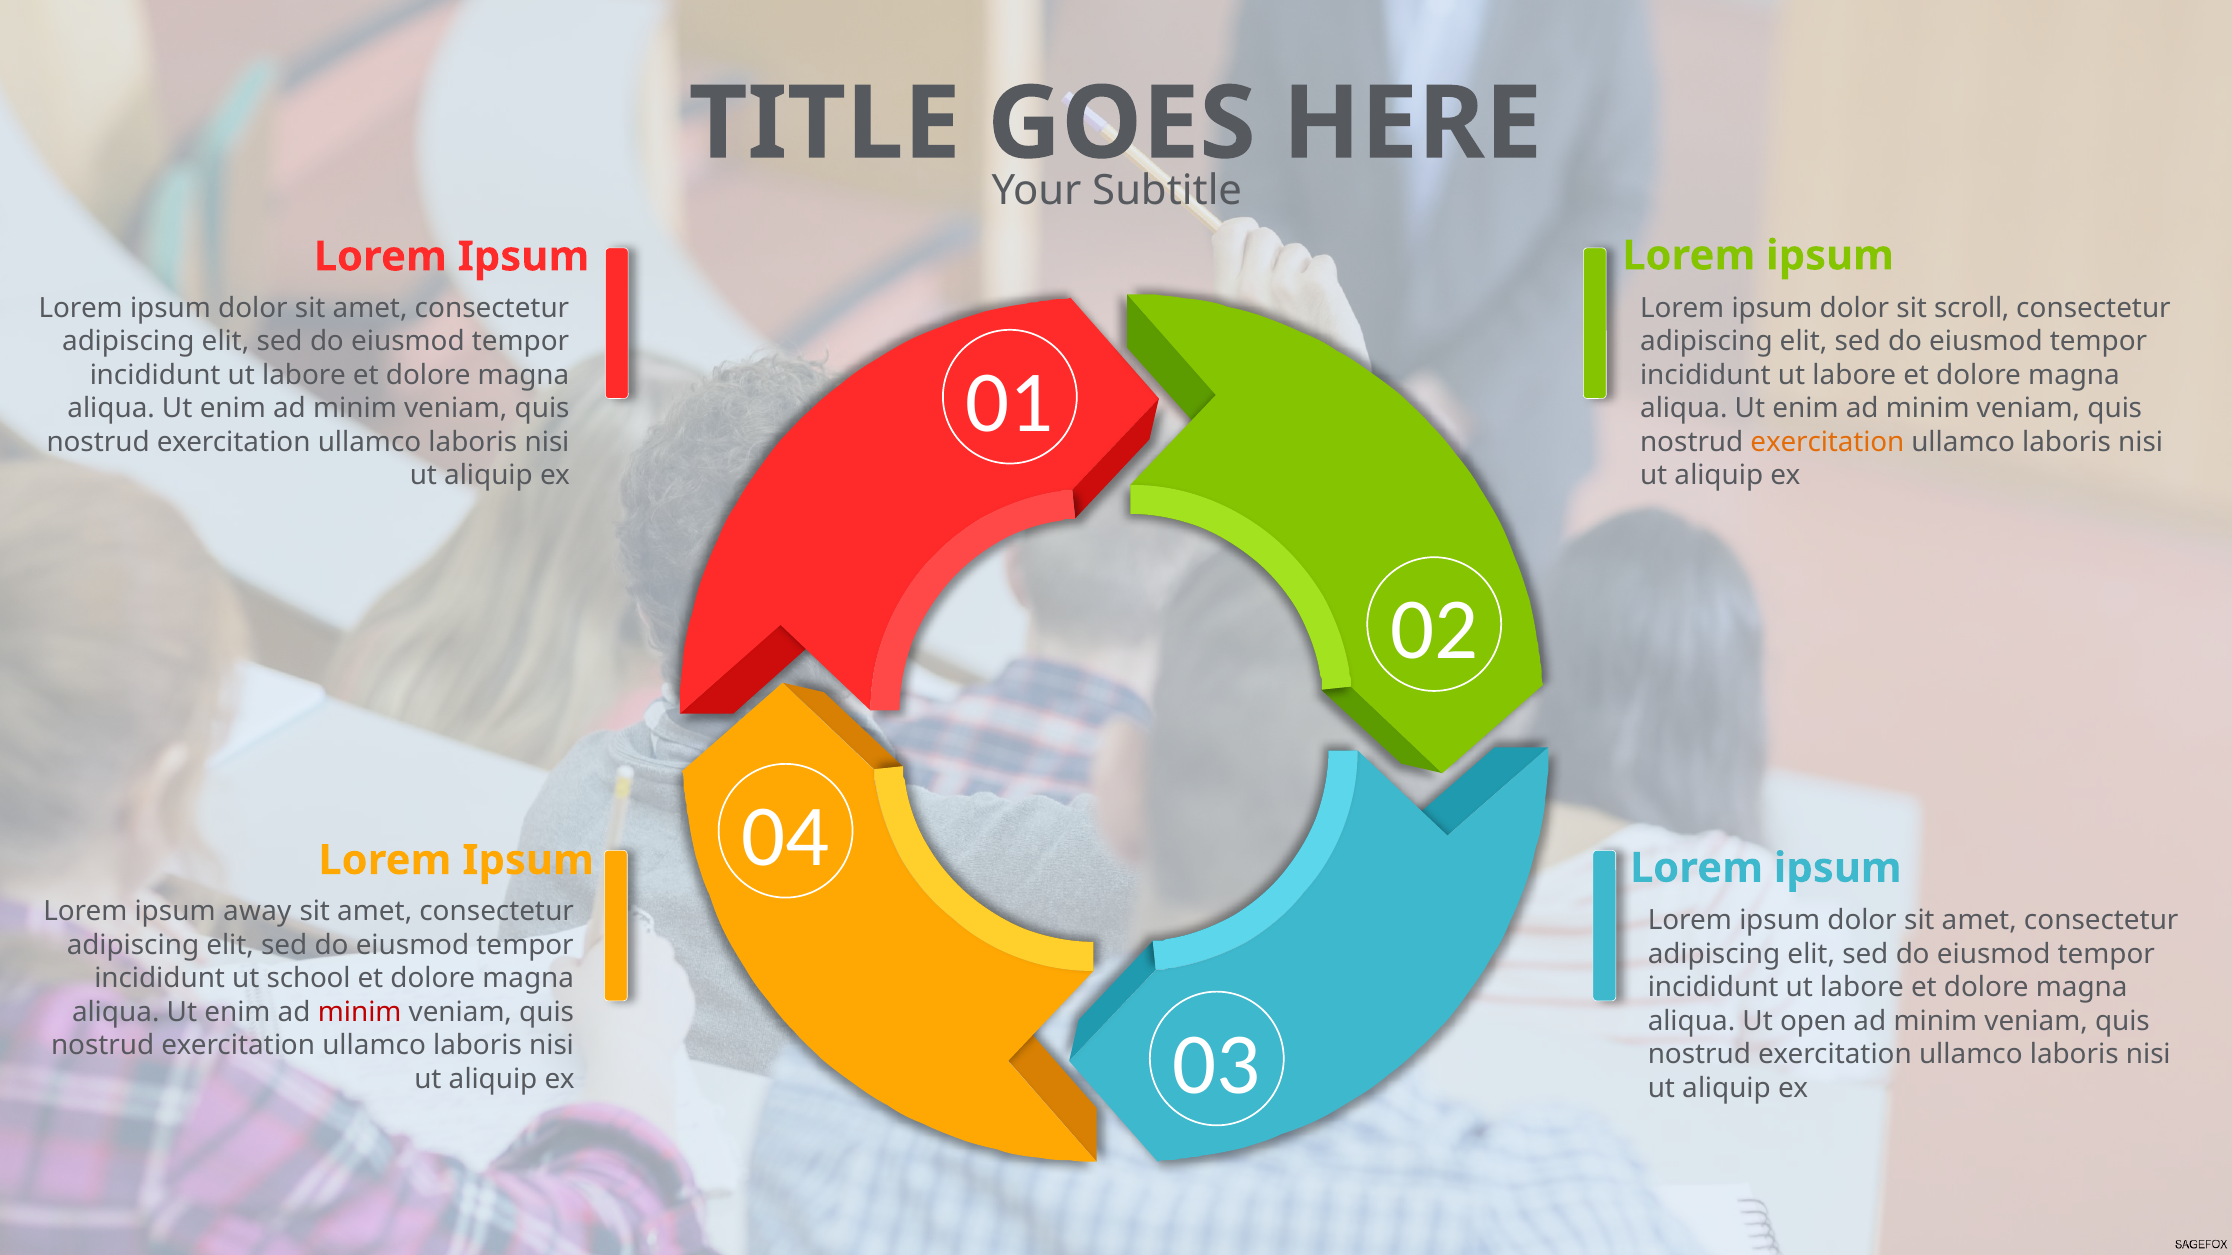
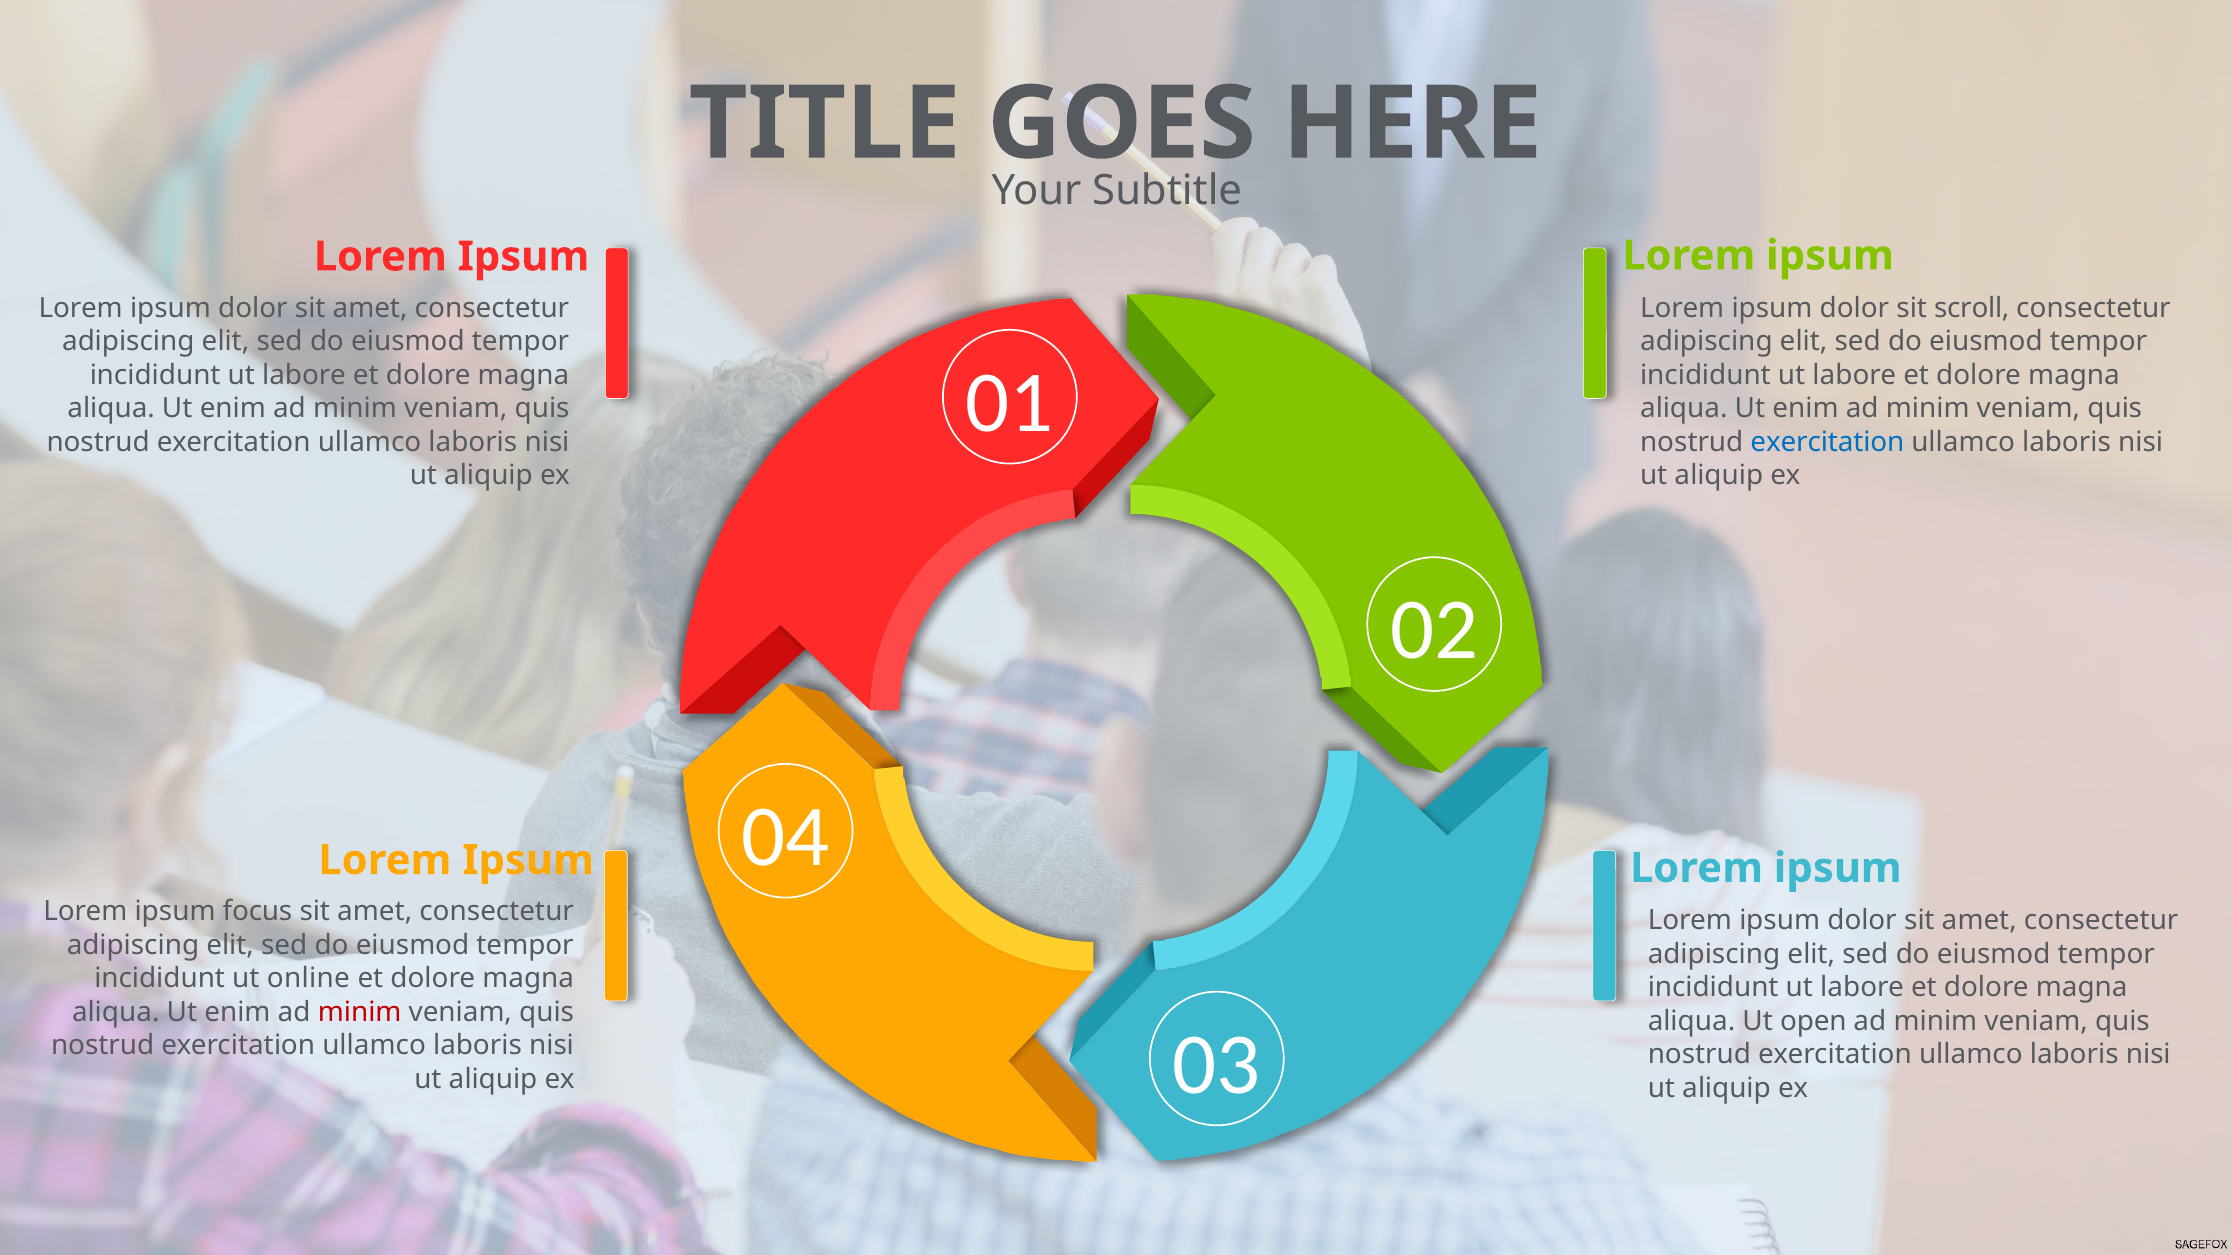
exercitation at (1827, 442) colour: orange -> blue
away: away -> focus
school: school -> online
